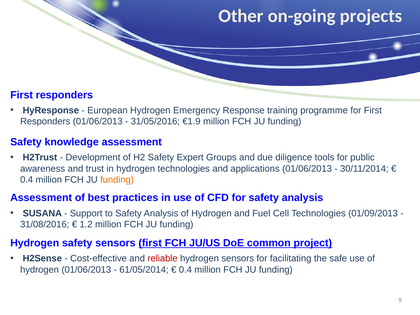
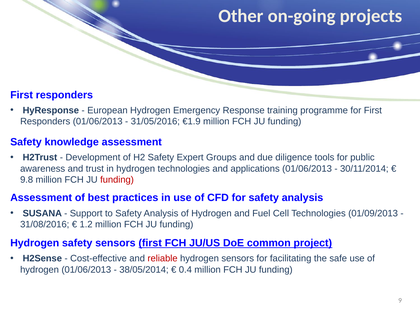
0.4 at (27, 180): 0.4 -> 9.8
funding at (117, 180) colour: orange -> red
61/05/2014: 61/05/2014 -> 38/05/2014
